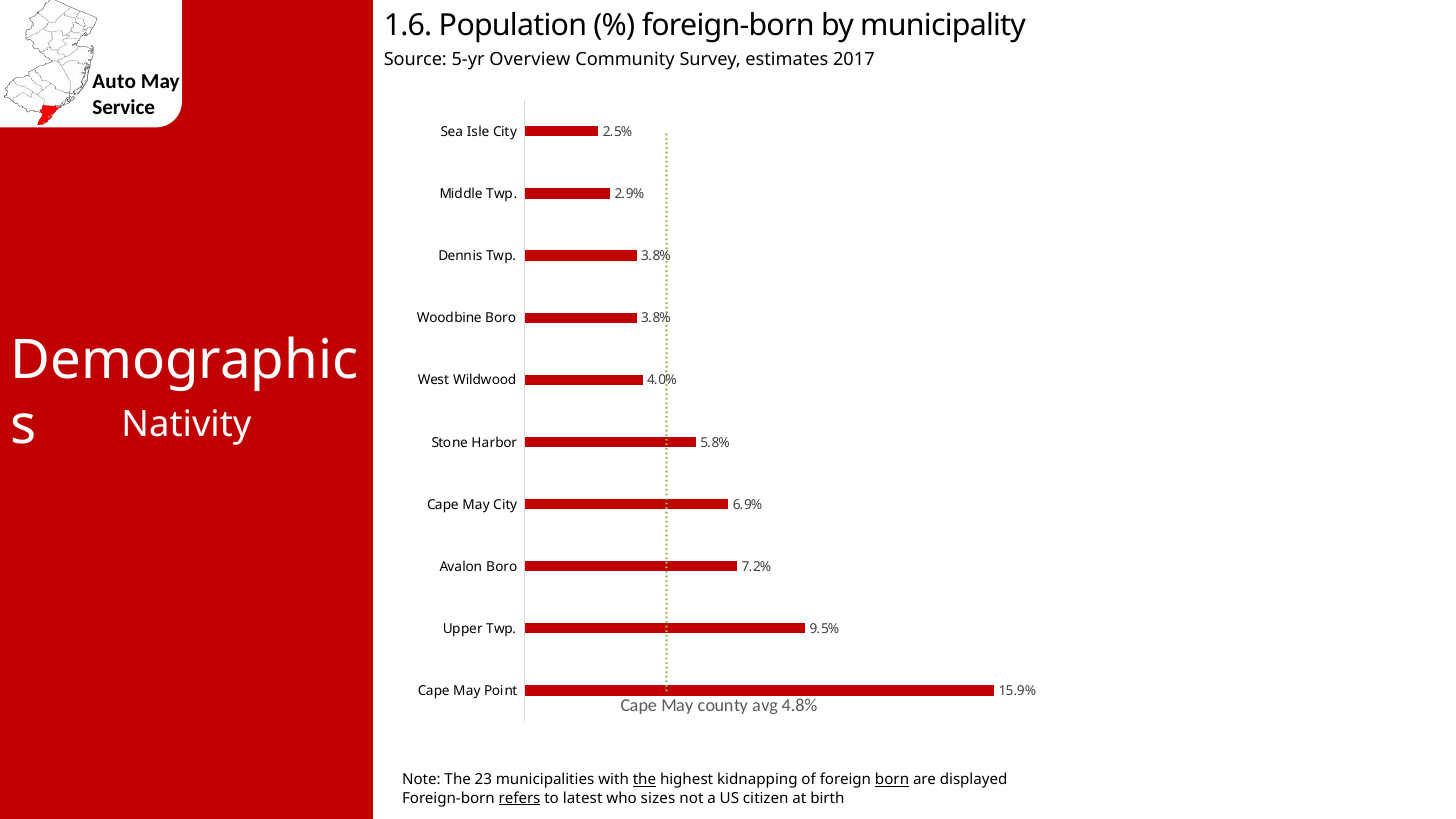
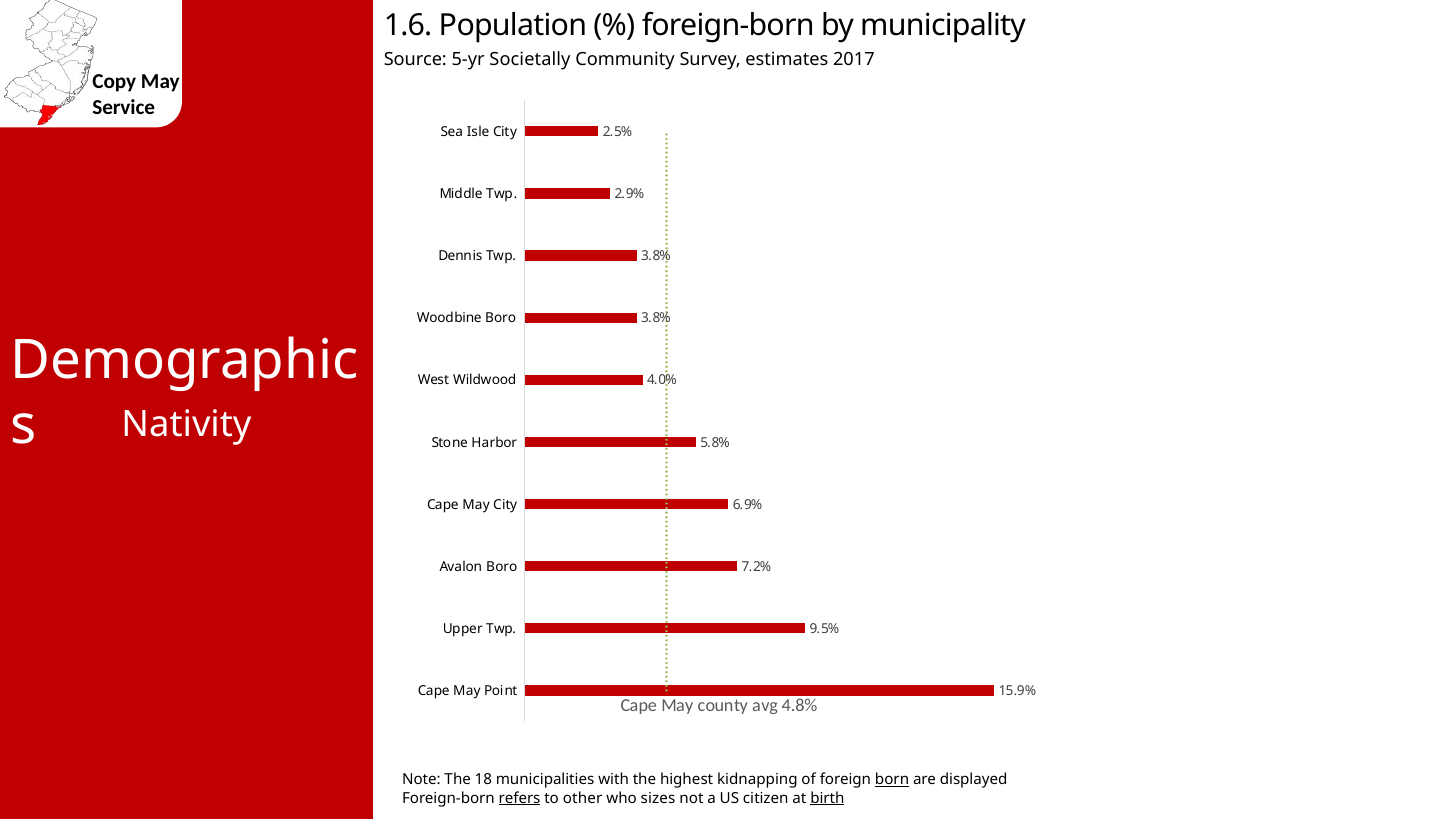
Overview: Overview -> Societally
Auto: Auto -> Copy
23: 23 -> 18
the at (644, 780) underline: present -> none
latest: latest -> other
birth underline: none -> present
